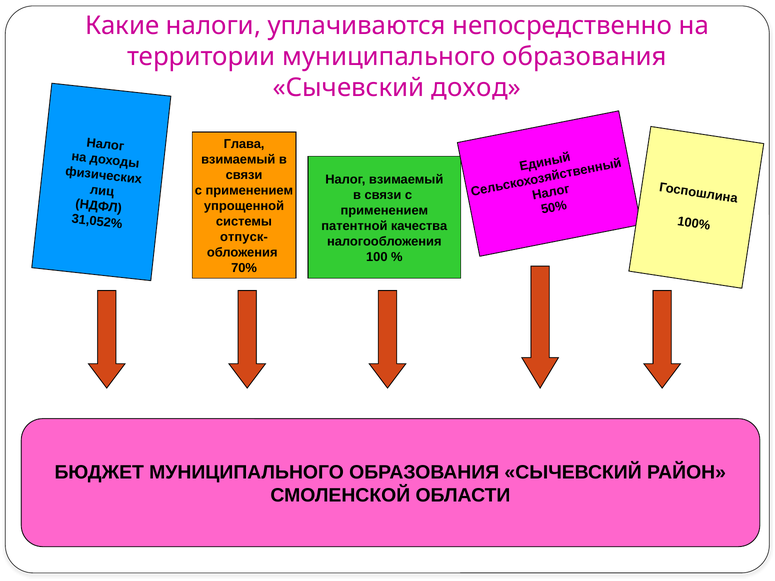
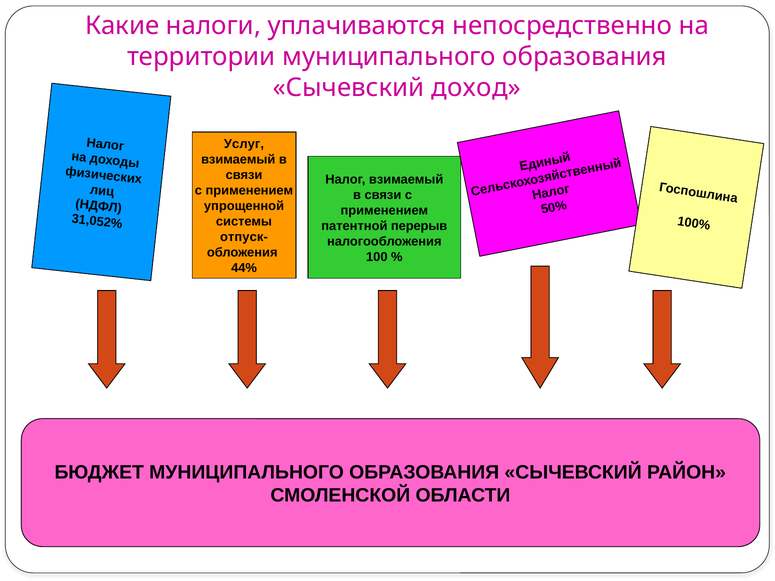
Глава: Глава -> Услуг
качества: качества -> перерыв
70%: 70% -> 44%
